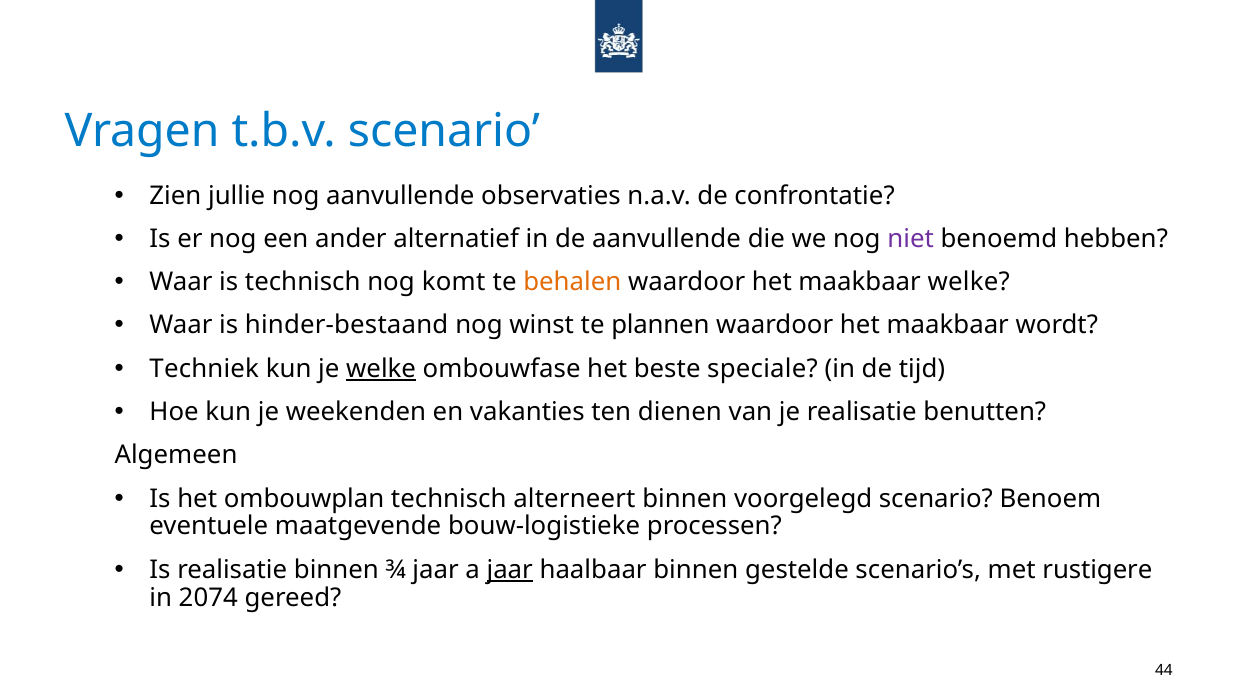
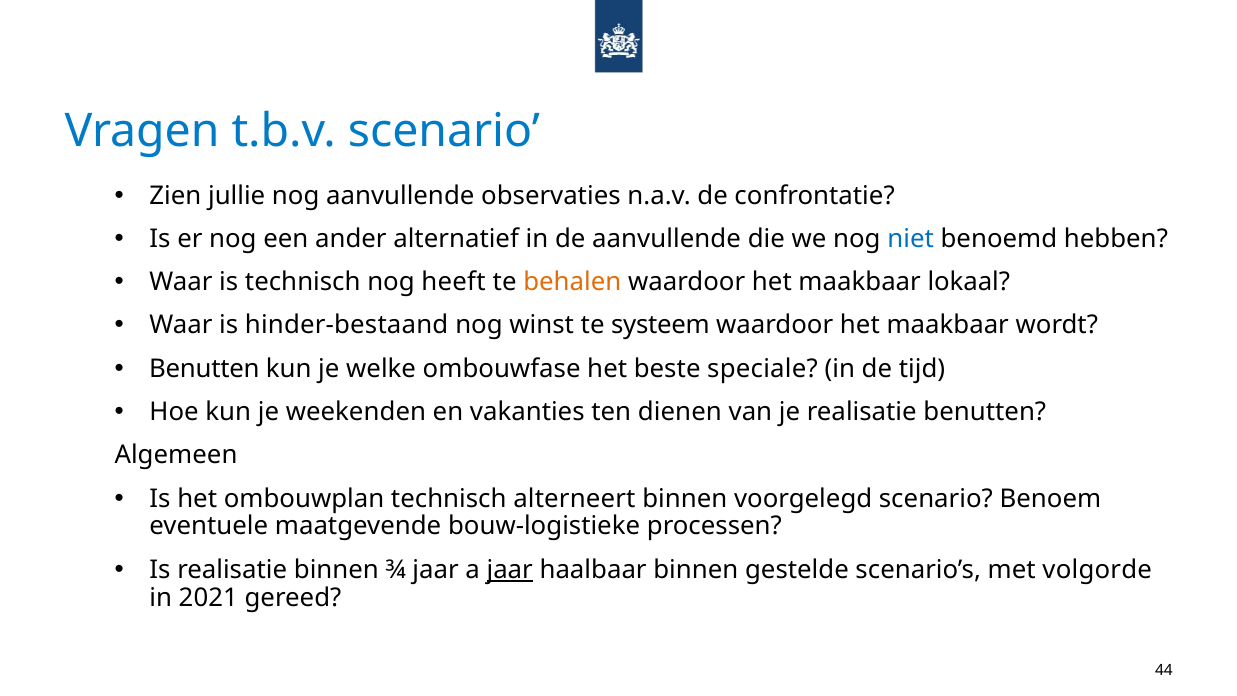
niet colour: purple -> blue
komt: komt -> heeft
maakbaar welke: welke -> lokaal
plannen: plannen -> systeem
Techniek at (204, 369): Techniek -> Benutten
welke at (381, 369) underline: present -> none
rustigere: rustigere -> volgorde
2074: 2074 -> 2021
